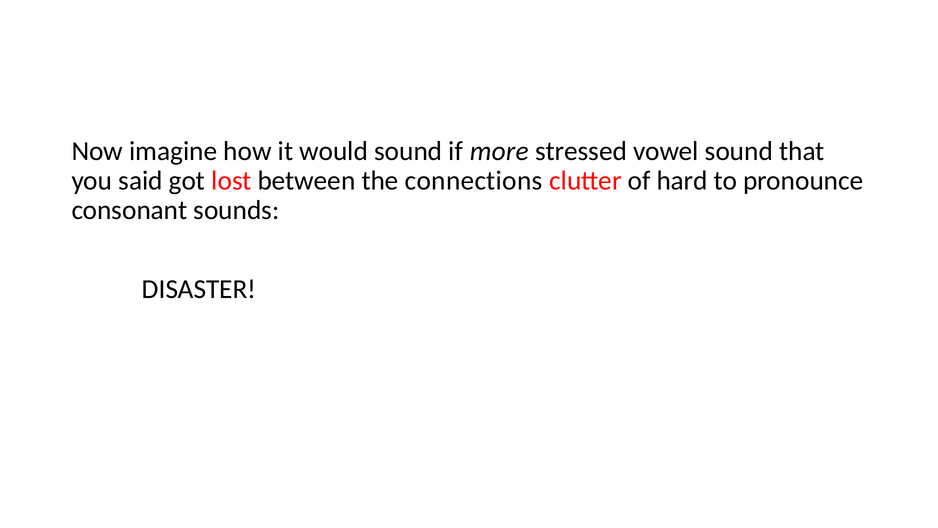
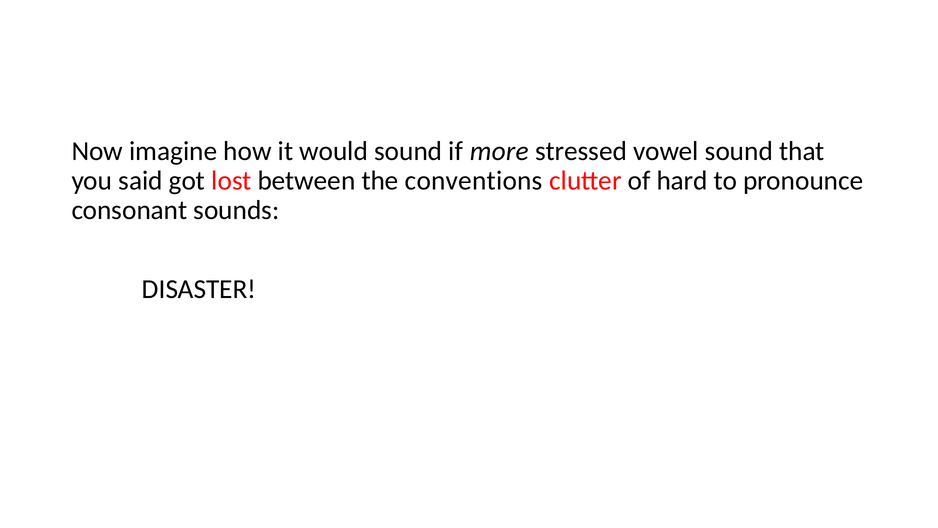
connections: connections -> conventions
